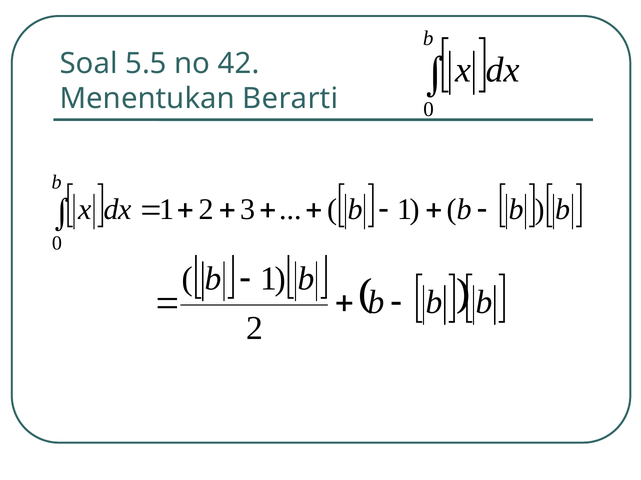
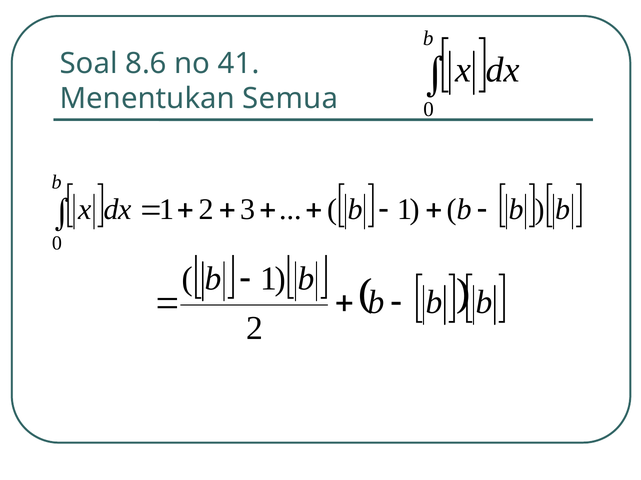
5.5: 5.5 -> 8.6
42: 42 -> 41
Berarti: Berarti -> Semua
